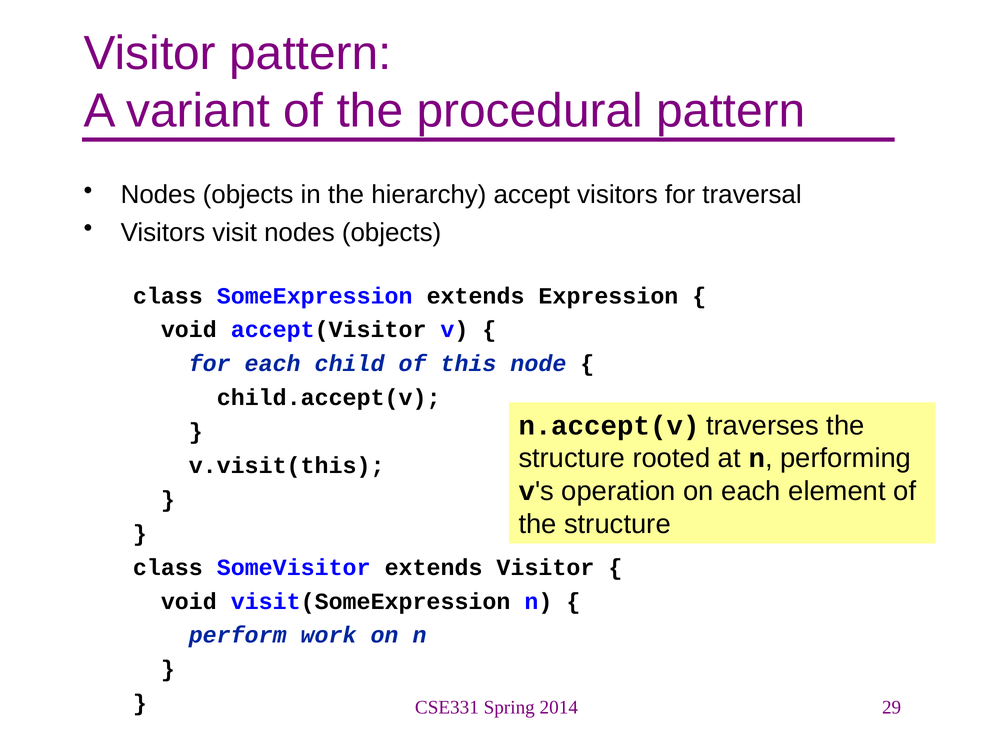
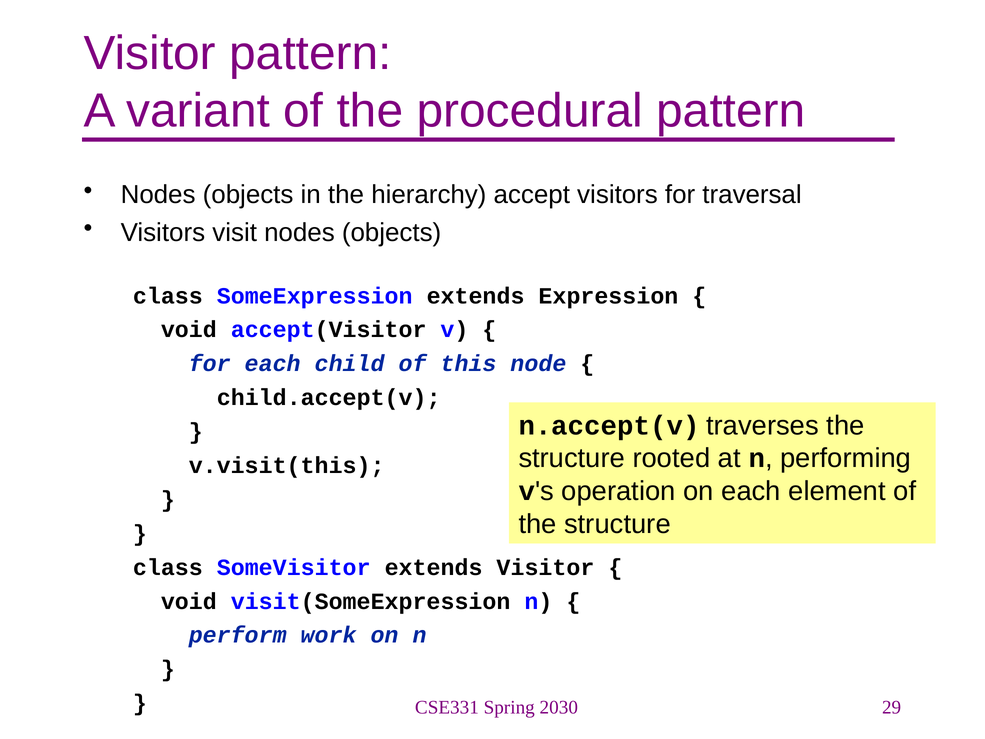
2014: 2014 -> 2030
